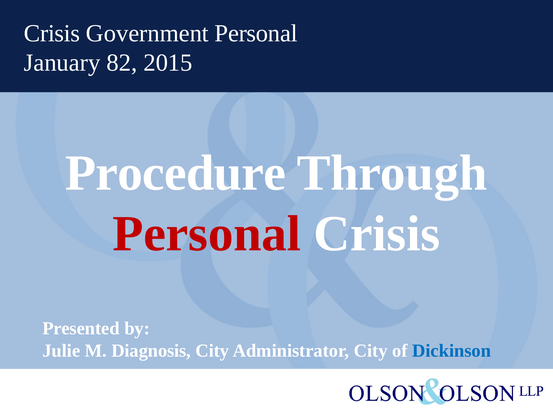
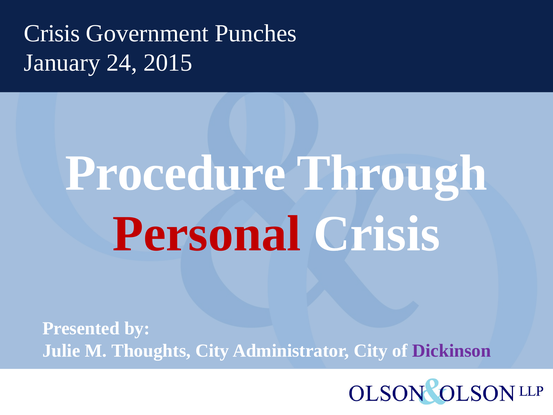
Government Personal: Personal -> Punches
82: 82 -> 24
Diagnosis: Diagnosis -> Thoughts
Dickinson colour: blue -> purple
